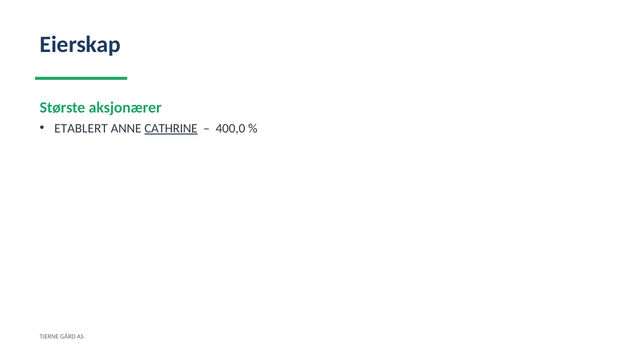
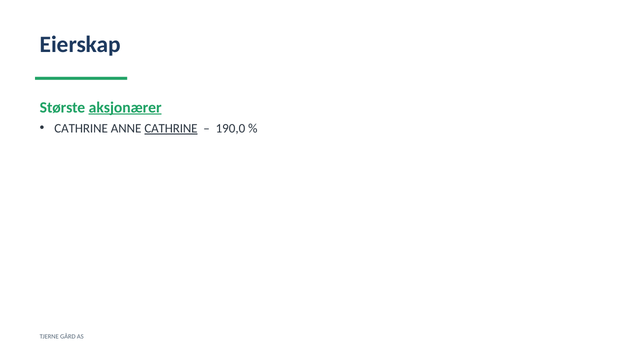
aksjonærer underline: none -> present
ETABLERT at (81, 128): ETABLERT -> CATHRINE
400,0: 400,0 -> 190,0
